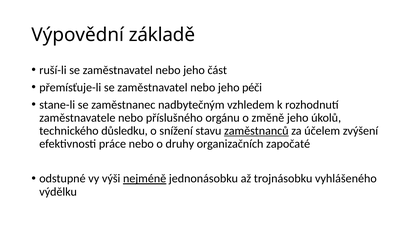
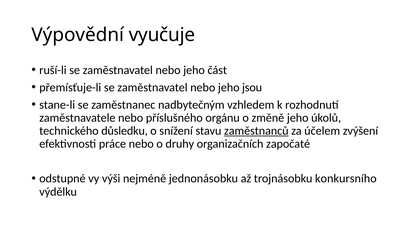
základě: základě -> vyučuje
péči: péči -> jsou
nejméně underline: present -> none
vyhlášeného: vyhlášeného -> konkursního
